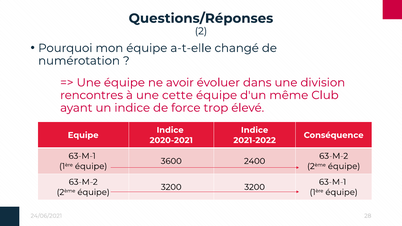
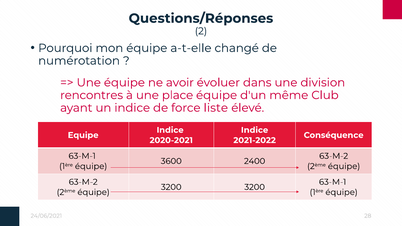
cette: cette -> place
trop: trop -> liste
